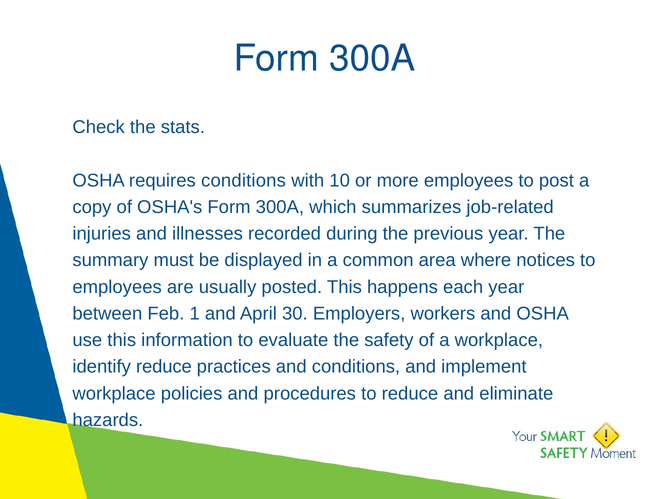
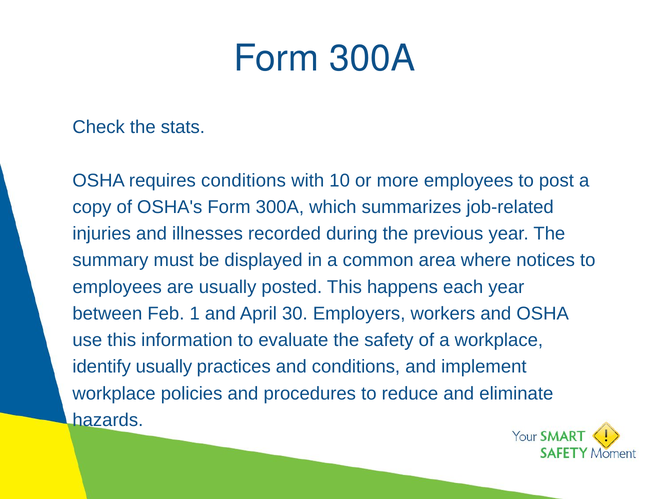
identify reduce: reduce -> usually
